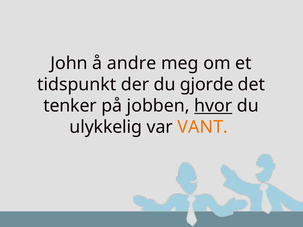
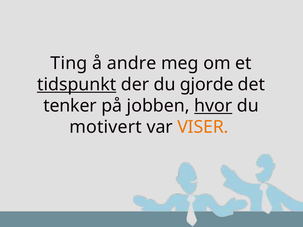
John: John -> Ting
tidspunkt underline: none -> present
ulykkelig: ulykkelig -> motivert
VANT: VANT -> VISER
